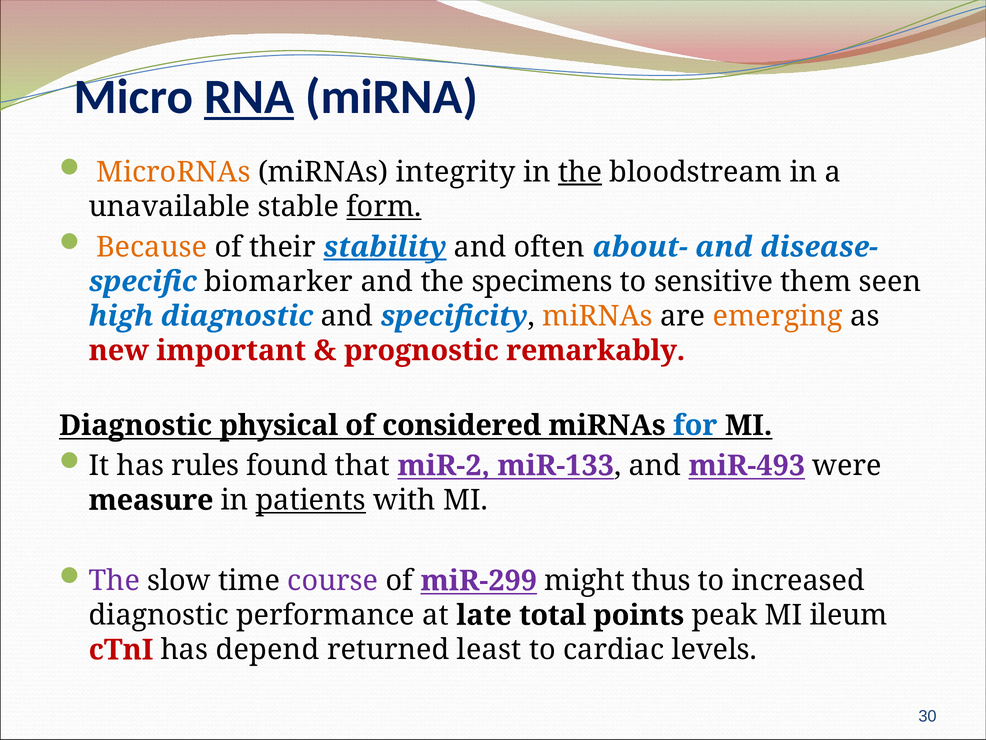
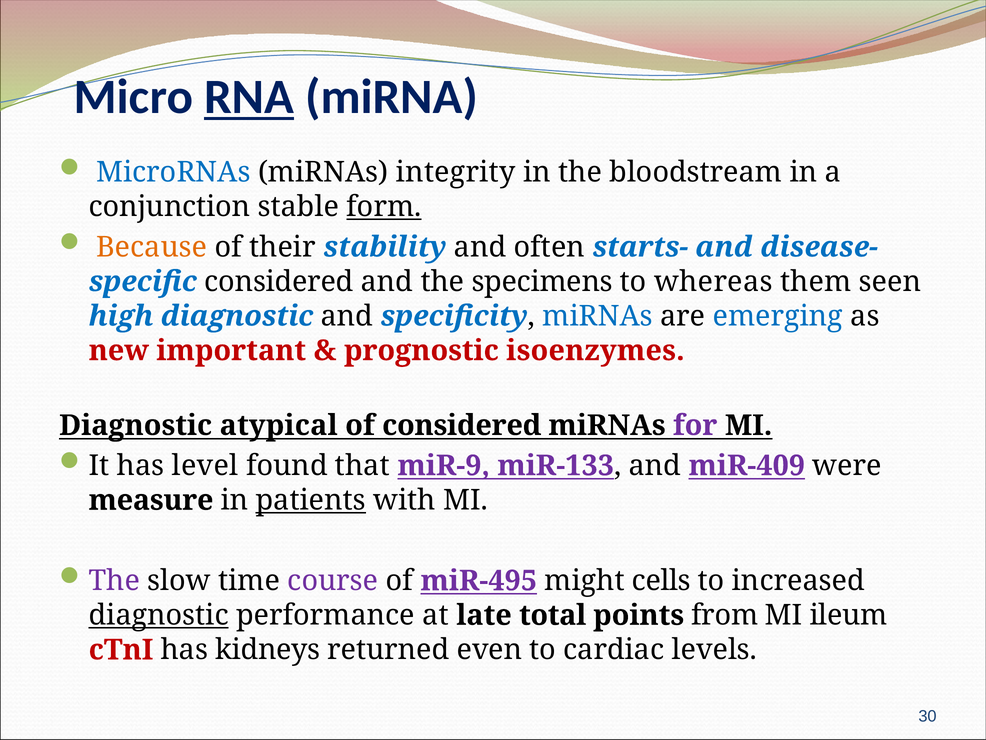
MicroRNAs colour: orange -> blue
the at (580, 172) underline: present -> none
unavailable: unavailable -> conjunction
stability underline: present -> none
about-: about- -> starts-
biomarker at (279, 281): biomarker -> considered
sensitive: sensitive -> whereas
miRNAs at (598, 316) colour: orange -> blue
emerging colour: orange -> blue
remarkably: remarkably -> isoenzymes
physical: physical -> atypical
for colour: blue -> purple
rules: rules -> level
miR-2: miR-2 -> miR-9
miR-493: miR-493 -> miR-409
miR-299: miR-299 -> miR-495
thus: thus -> cells
diagnostic at (159, 615) underline: none -> present
peak: peak -> from
depend: depend -> kidneys
least: least -> even
